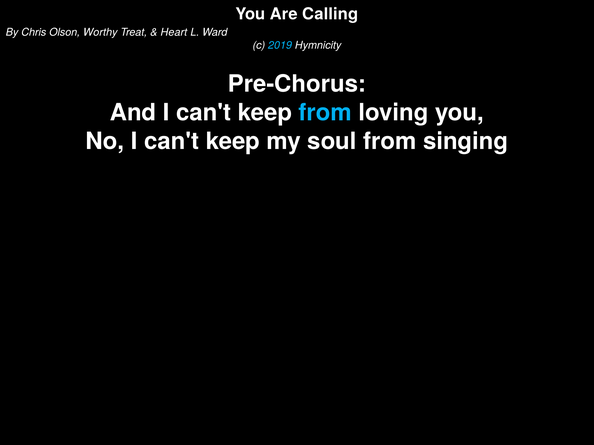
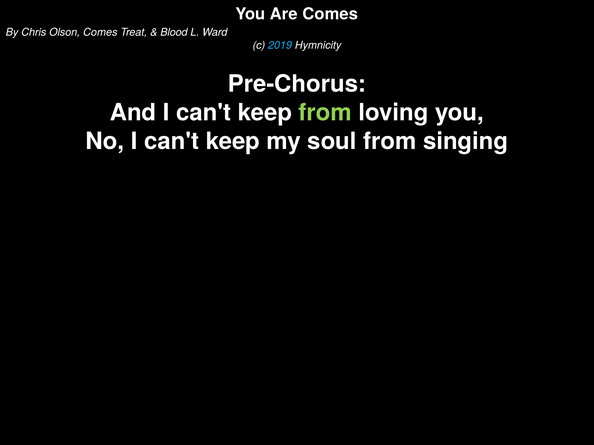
Are Calling: Calling -> Comes
Olson Worthy: Worthy -> Comes
Heart: Heart -> Blood
from at (325, 113) colour: light blue -> light green
